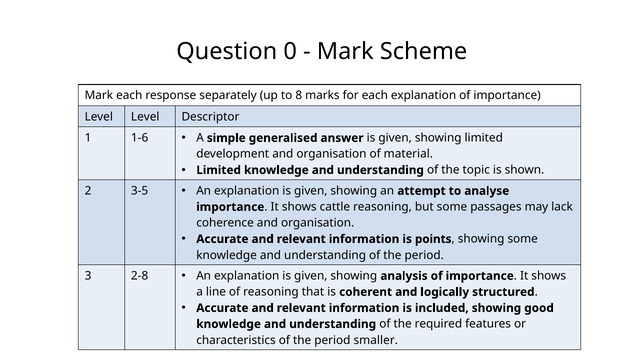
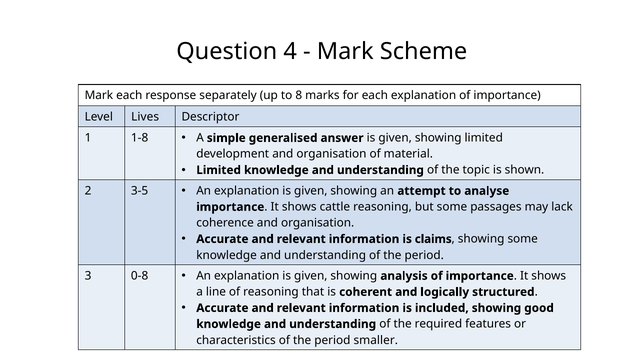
0: 0 -> 4
Level Level: Level -> Lives
1-6: 1-6 -> 1-8
points: points -> claims
2-8: 2-8 -> 0-8
